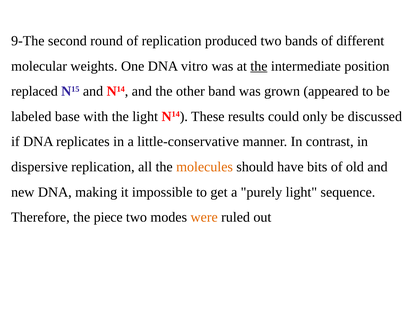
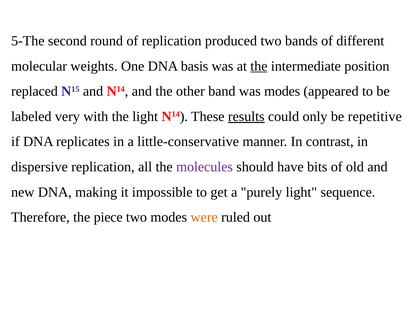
9-The: 9-The -> 5-The
vitro: vitro -> basis
was grown: grown -> modes
base: base -> very
results underline: none -> present
discussed: discussed -> repetitive
molecules colour: orange -> purple
